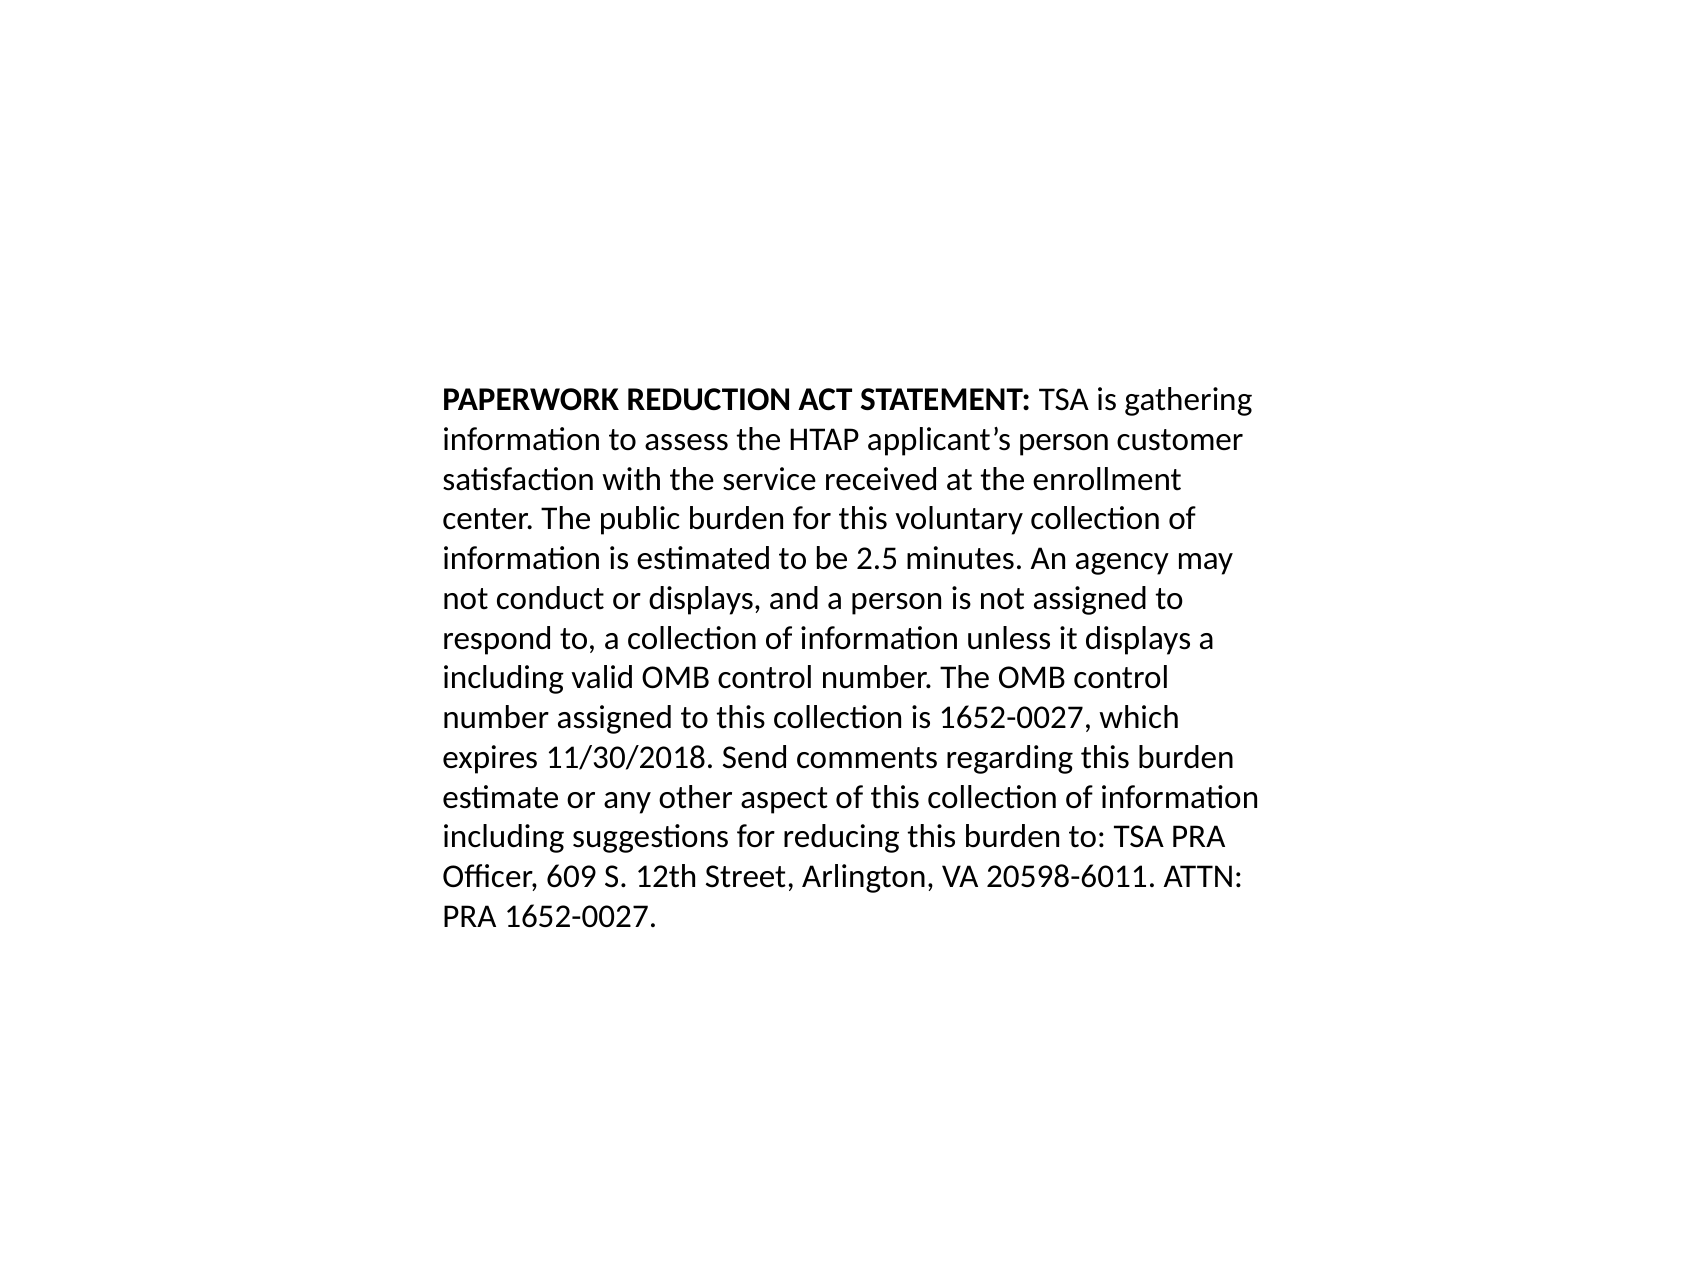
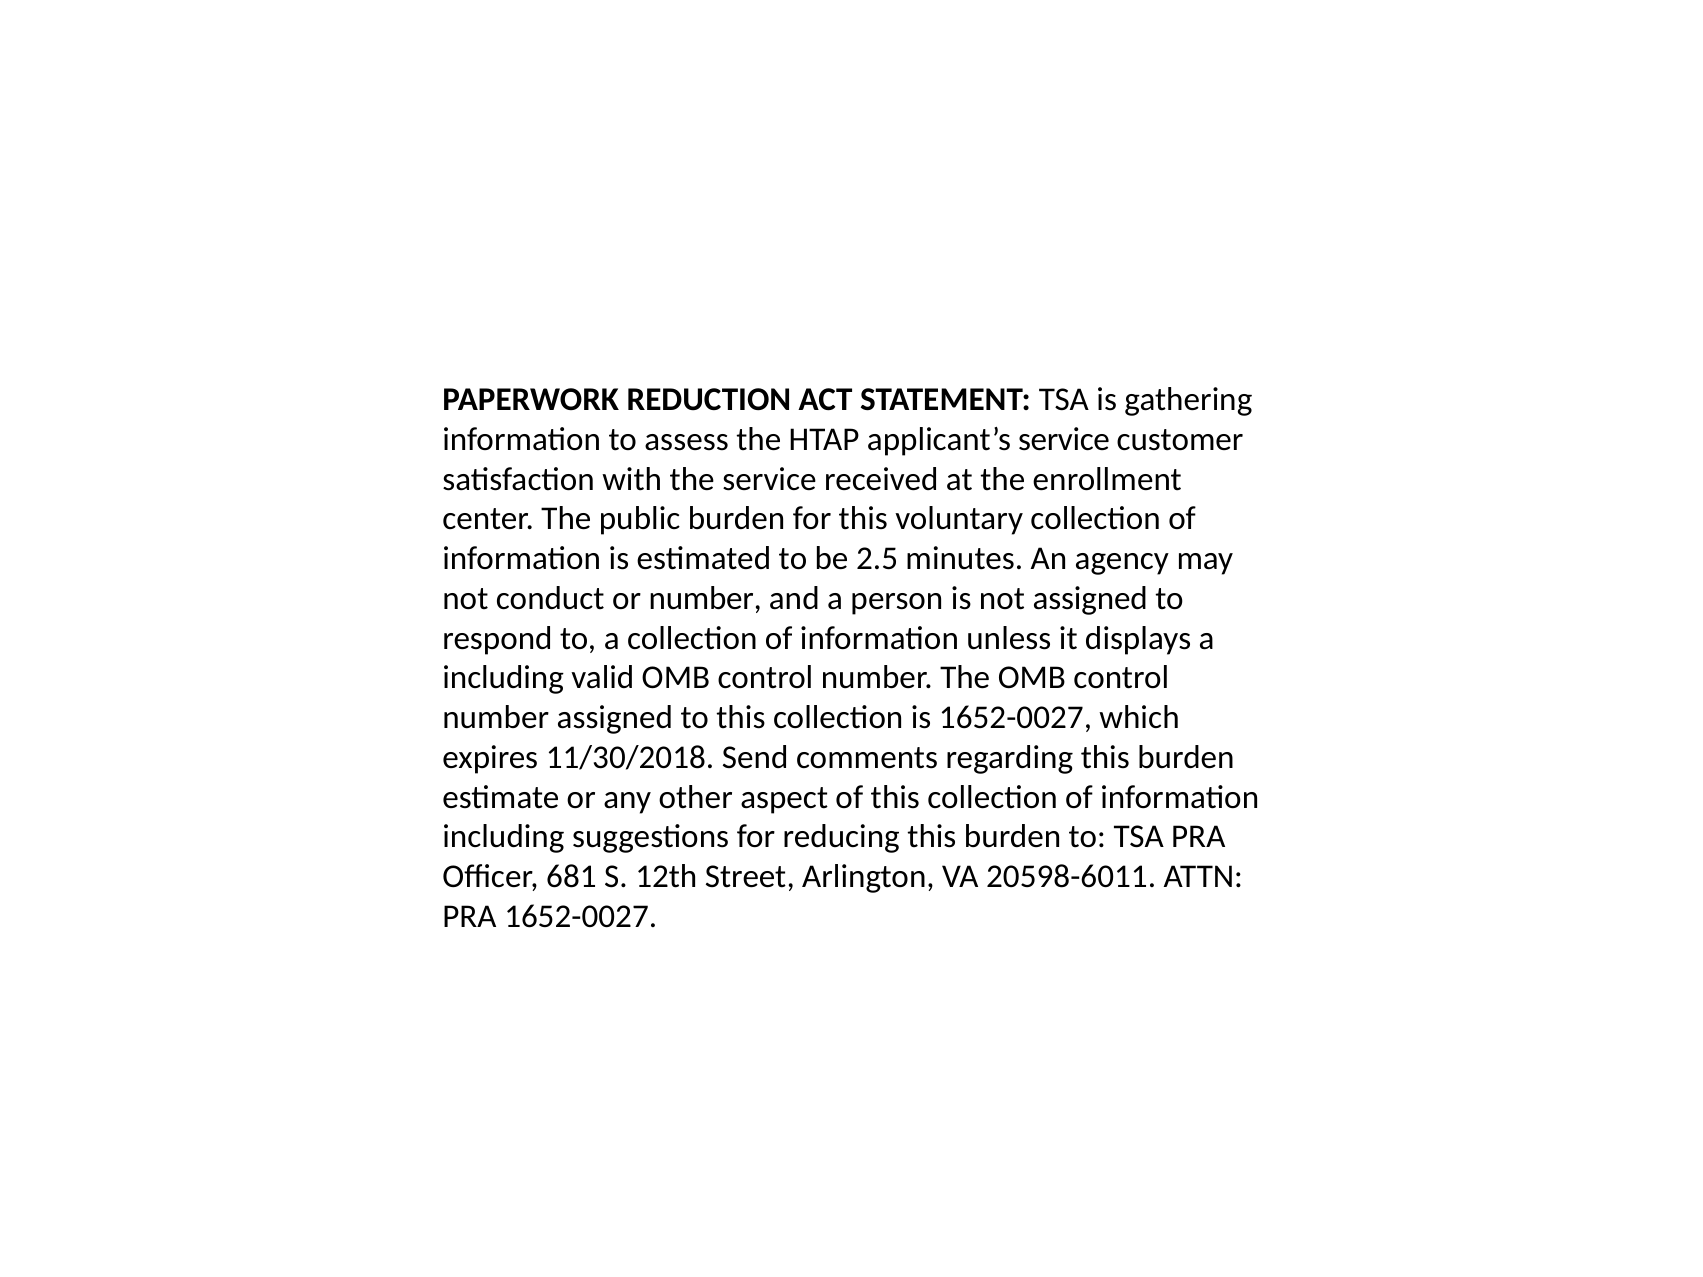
applicant’s person: person -> service
or displays: displays -> number
609: 609 -> 681
